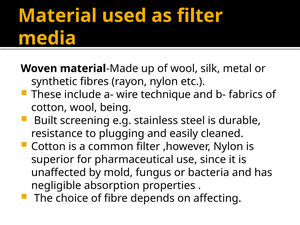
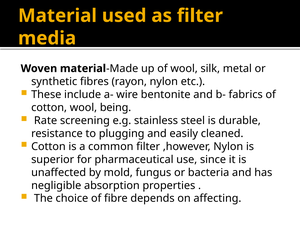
technique: technique -> bentonite
Built: Built -> Rate
